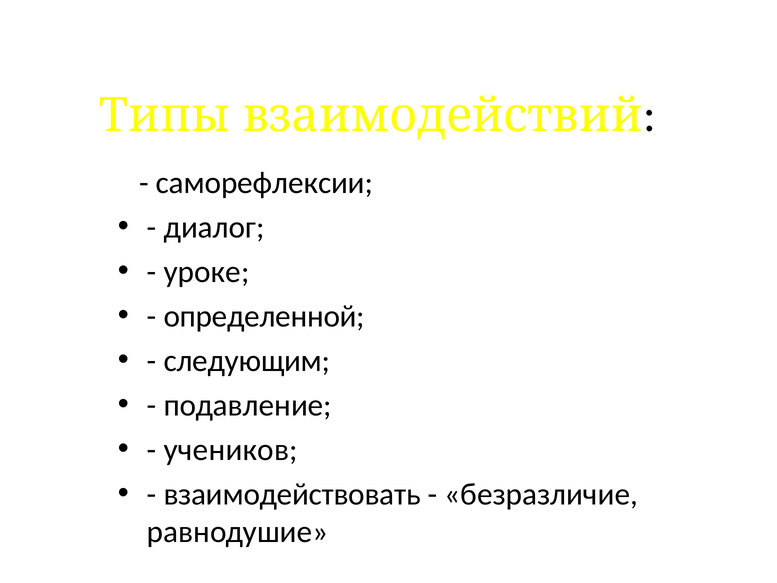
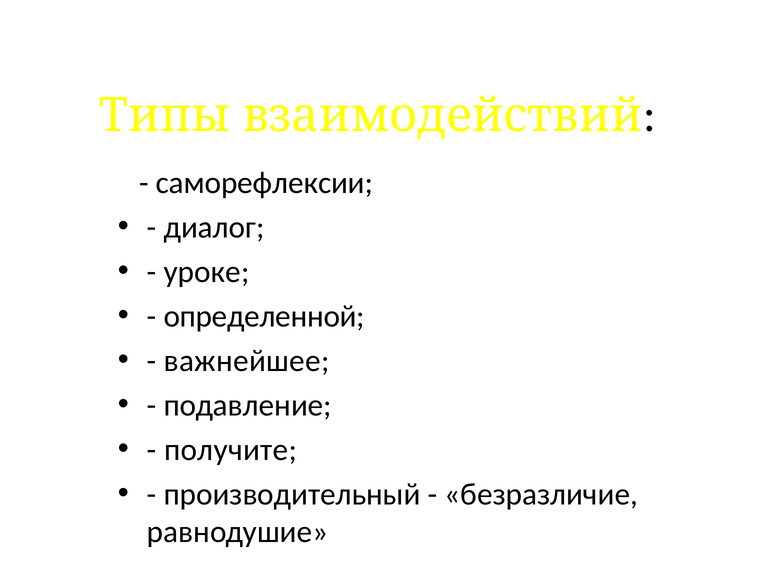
следующим: следующим -> важнейшее
учеников: учеников -> получите
взаимодействовать: взаимодействовать -> производительный
